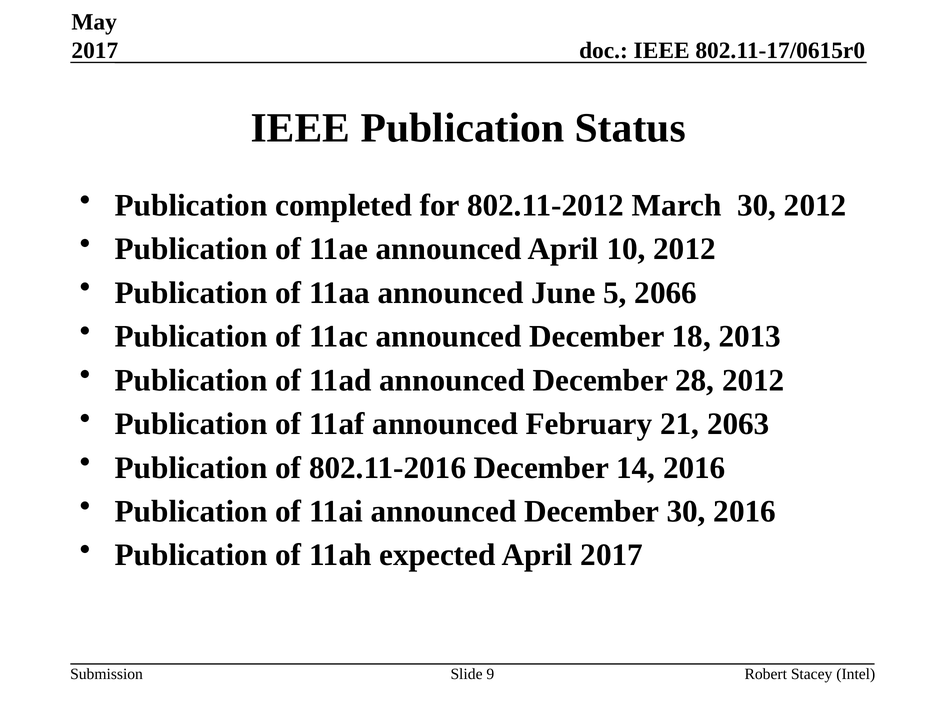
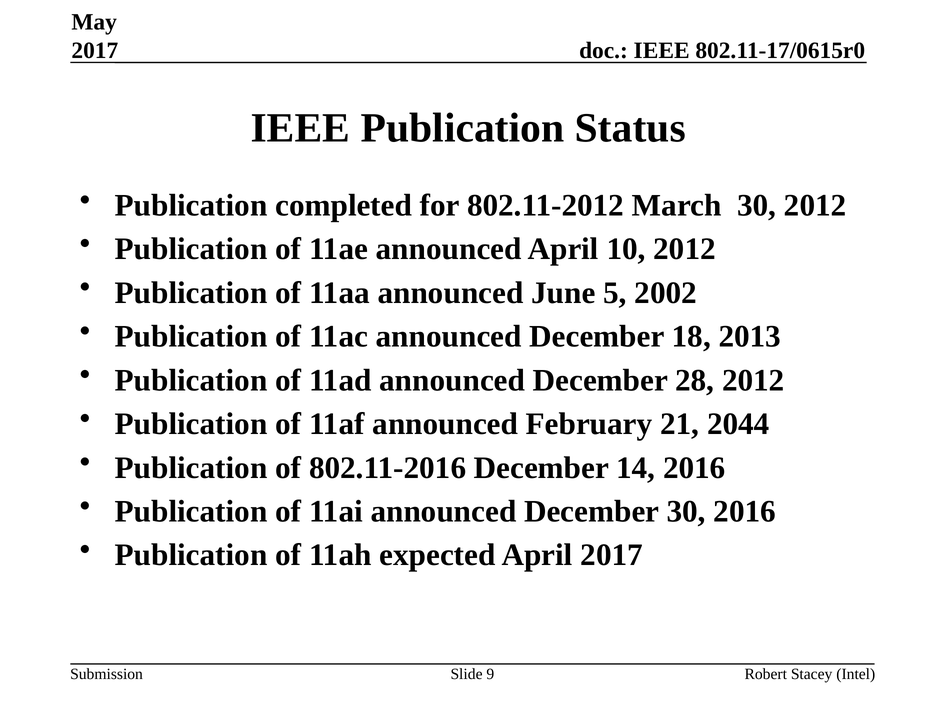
2066: 2066 -> 2002
2063: 2063 -> 2044
